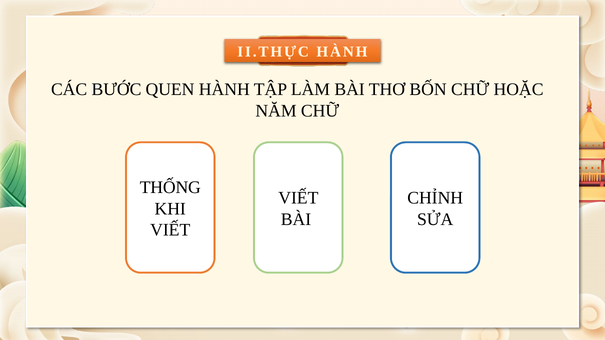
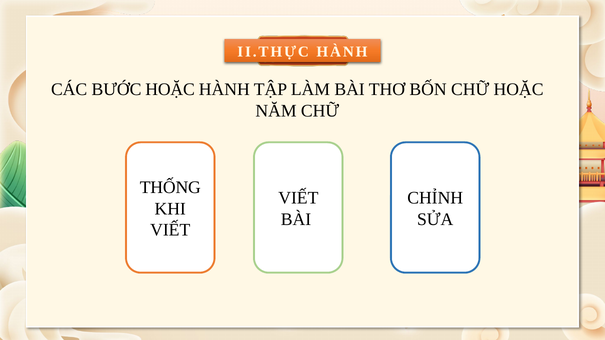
BƯỚC QUEN: QUEN -> HOẶC
